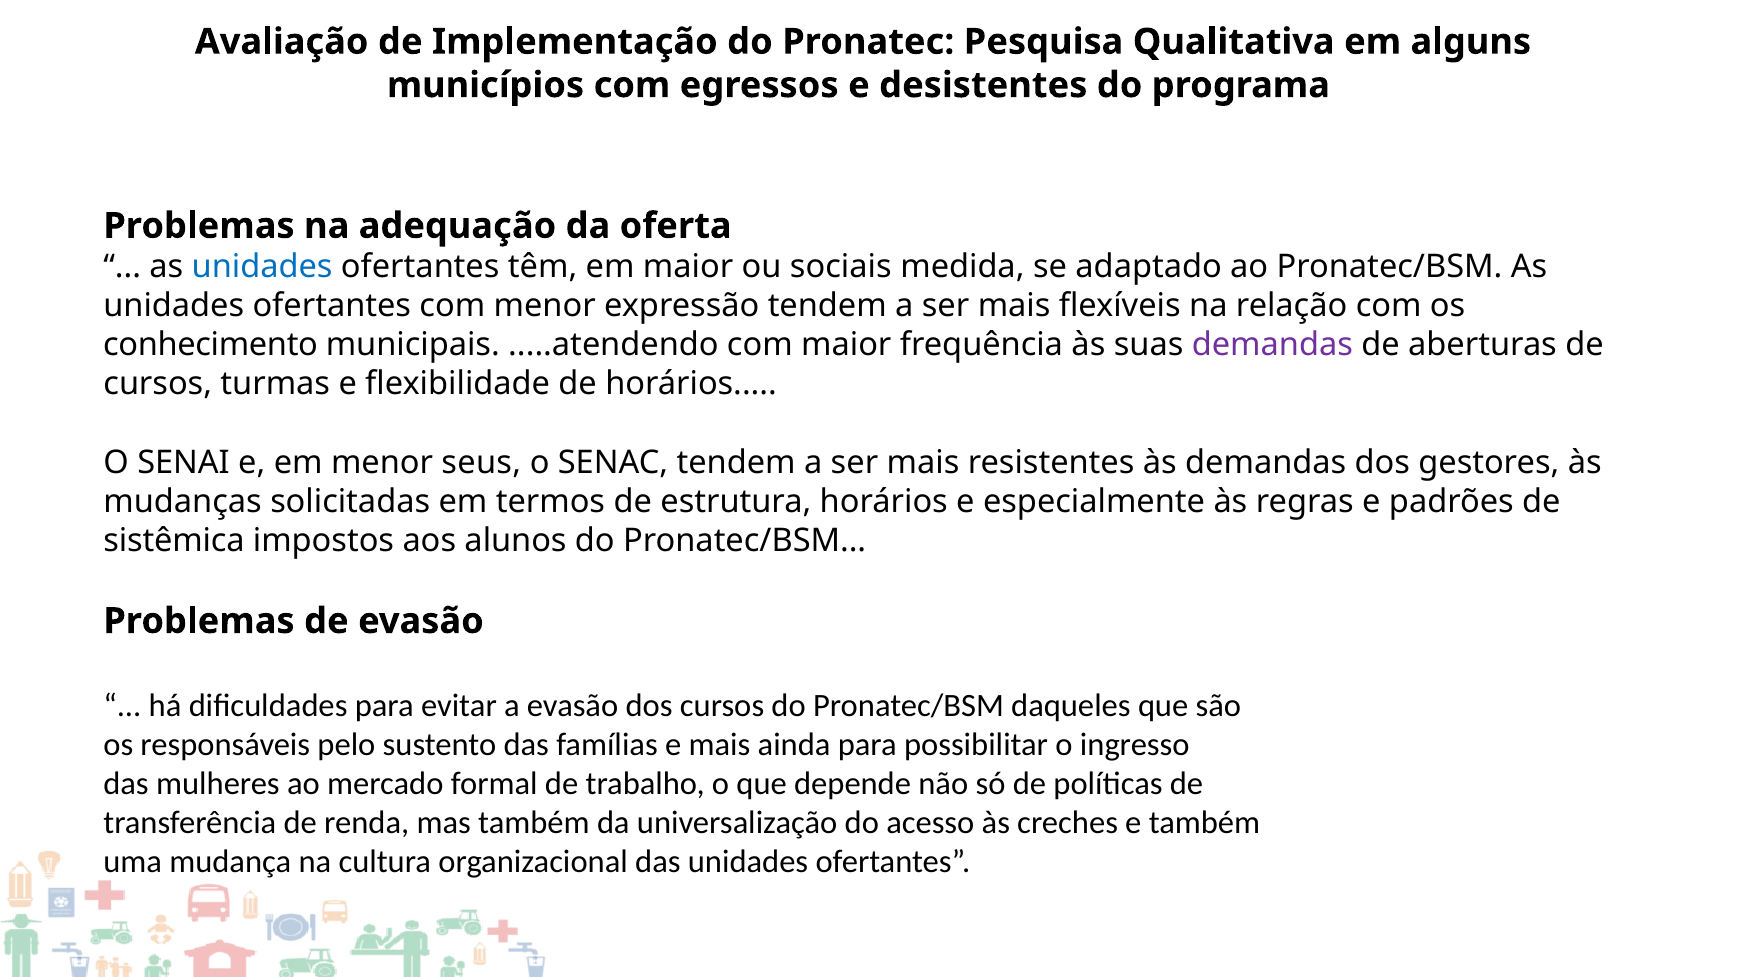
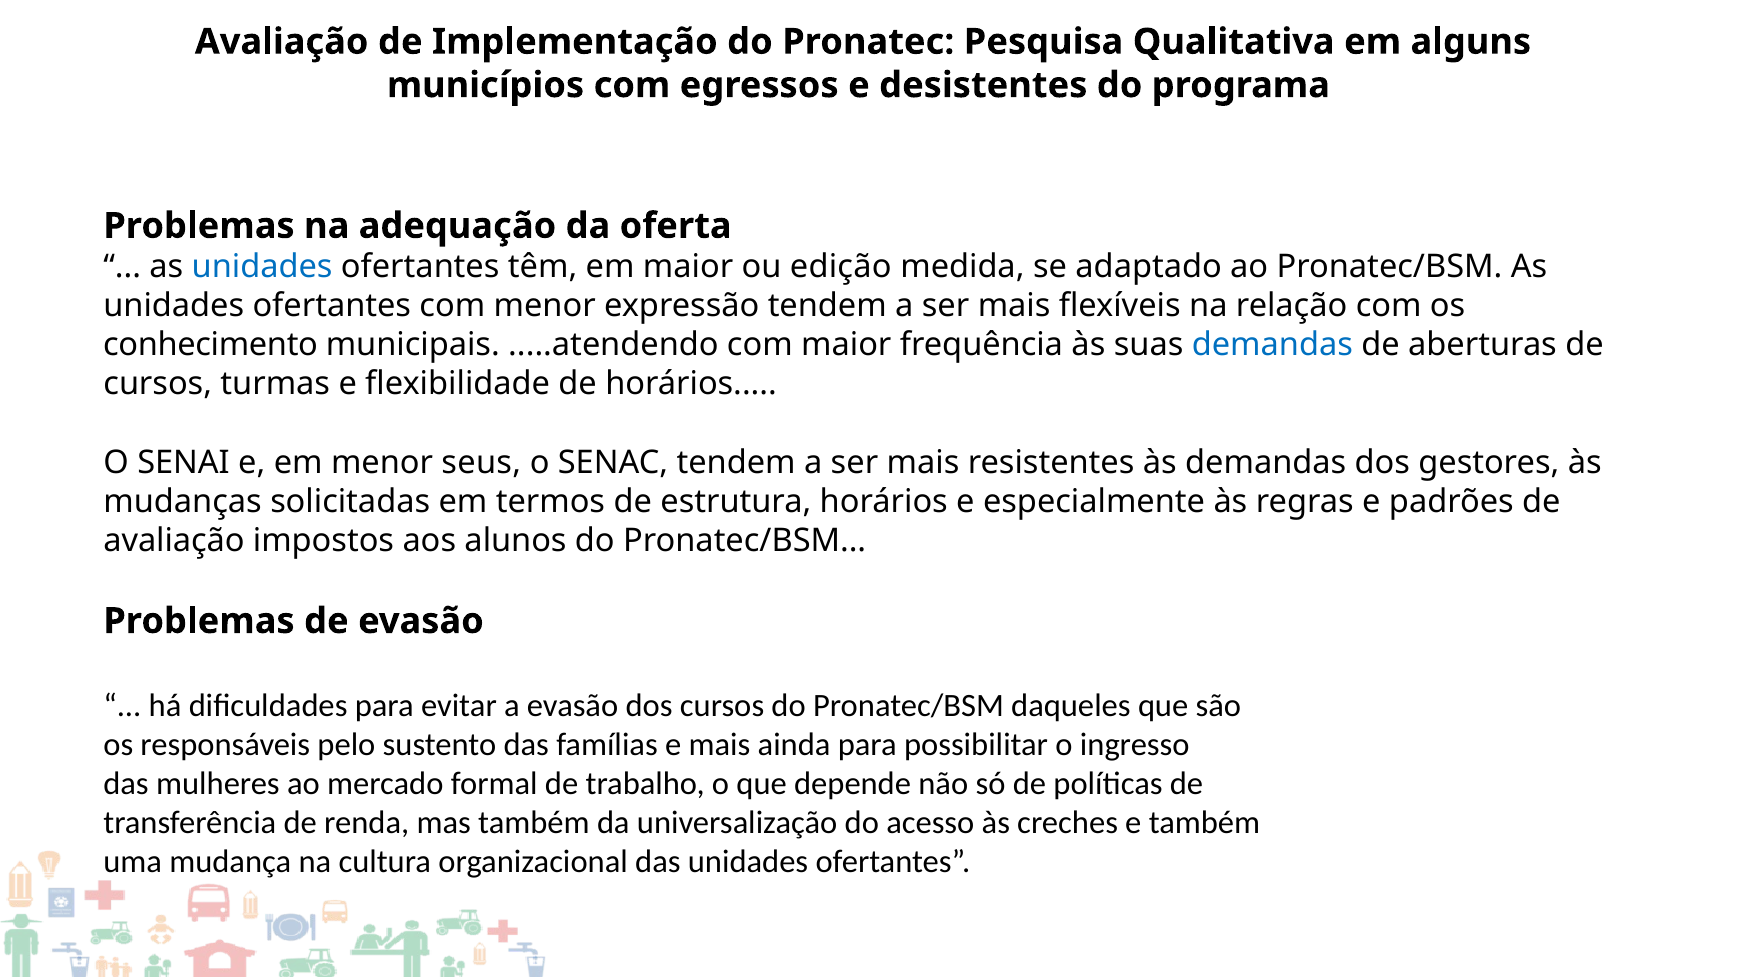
sociais: sociais -> edição
demandas at (1272, 345) colour: purple -> blue
sistêmica at (174, 541): sistêmica -> avaliação
